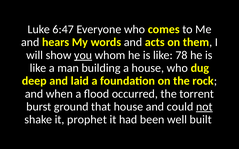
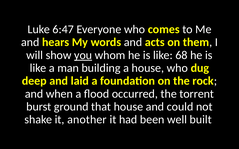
78: 78 -> 68
not underline: present -> none
prophet: prophet -> another
